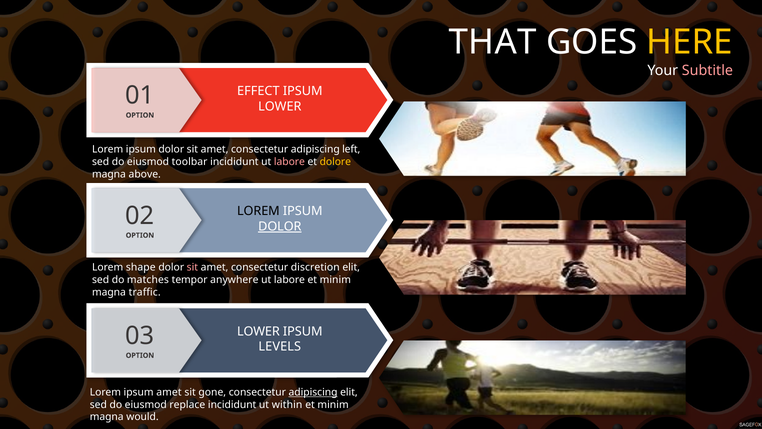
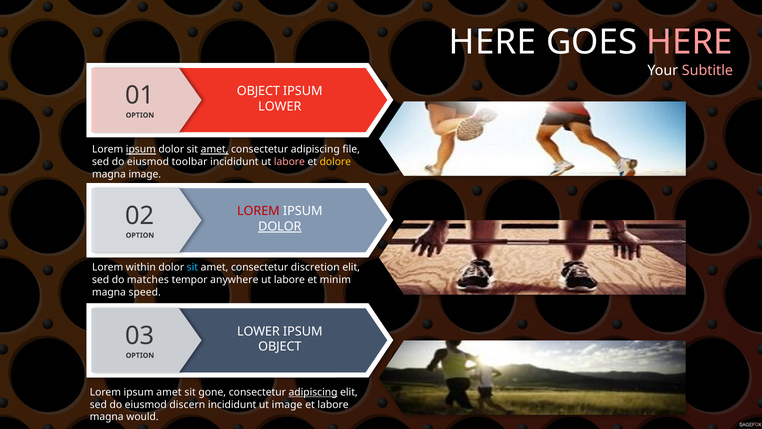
THAT at (493, 42): THAT -> HERE
HERE at (690, 42) colour: yellow -> pink
EFFECT at (258, 91): EFFECT -> OBJECT
ipsum at (141, 149) underline: none -> present
amet at (215, 149) underline: none -> present
left: left -> file
magna above: above -> image
LOREM at (258, 211) colour: black -> red
shape: shape -> within
sit at (192, 267) colour: pink -> light blue
traffic: traffic -> speed
LEVELS at (280, 346): LEVELS -> OBJECT
replace: replace -> discern
ut within: within -> image
minim at (333, 404): minim -> labore
